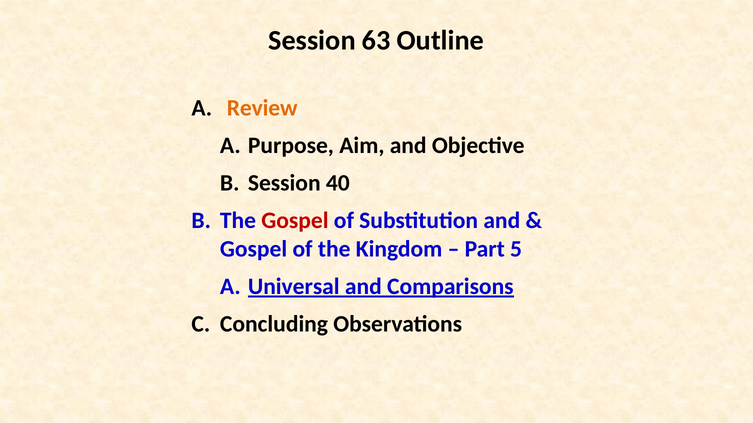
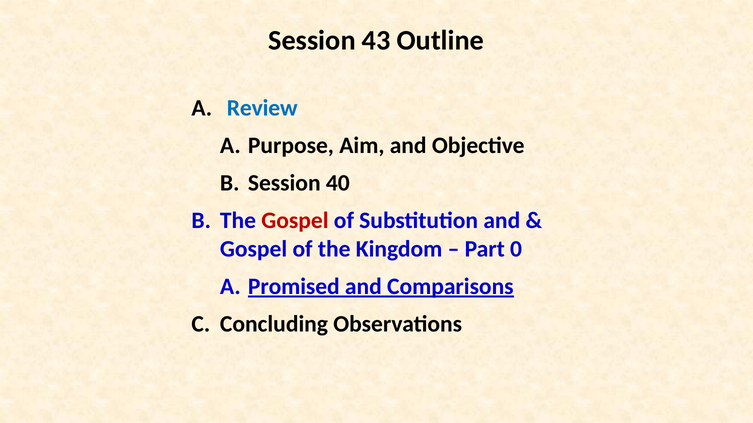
63: 63 -> 43
Review colour: orange -> blue
5: 5 -> 0
Universal: Universal -> Promised
